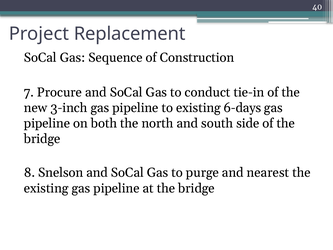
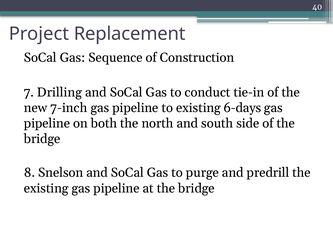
Procure: Procure -> Drilling
3-inch: 3-inch -> 7-inch
nearest: nearest -> predrill
